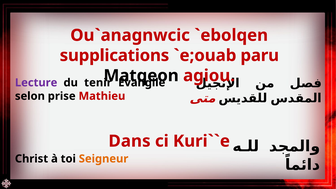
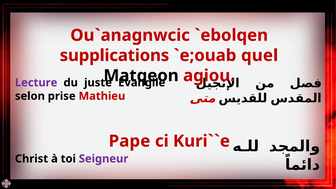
paru: paru -> quel
tenir: tenir -> juste
Dans: Dans -> Pape
Seigneur colour: orange -> purple
